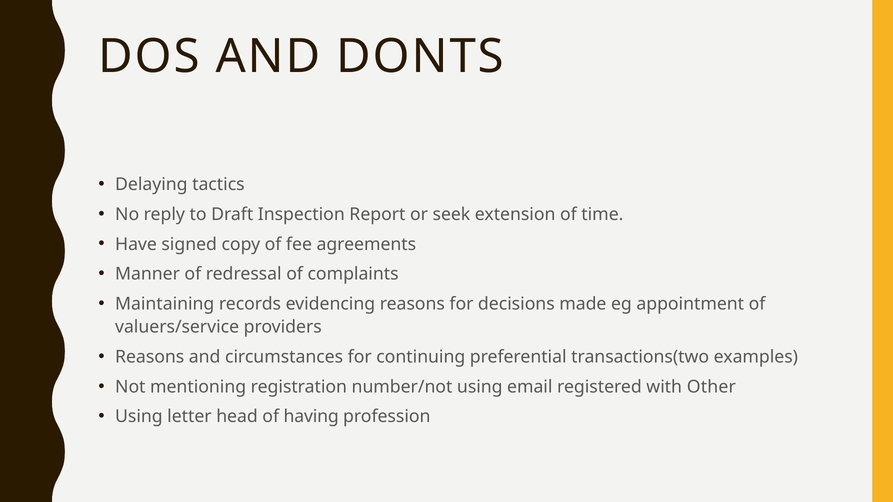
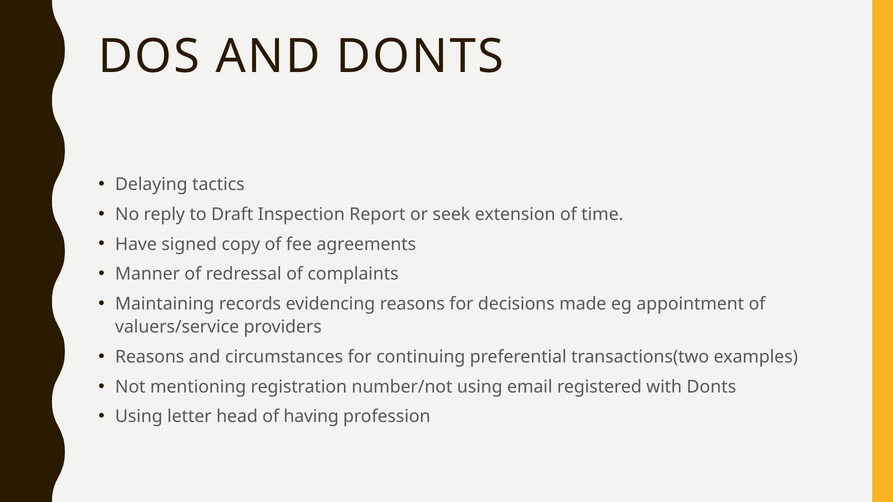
with Other: Other -> Donts
